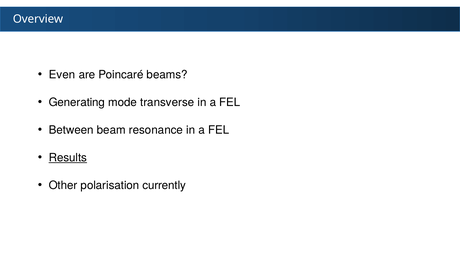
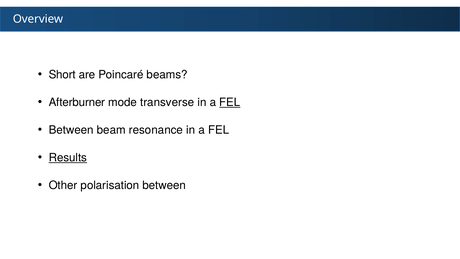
Even: Even -> Short
Generating: Generating -> Afterburner
FEL at (230, 102) underline: none -> present
polarisation currently: currently -> between
